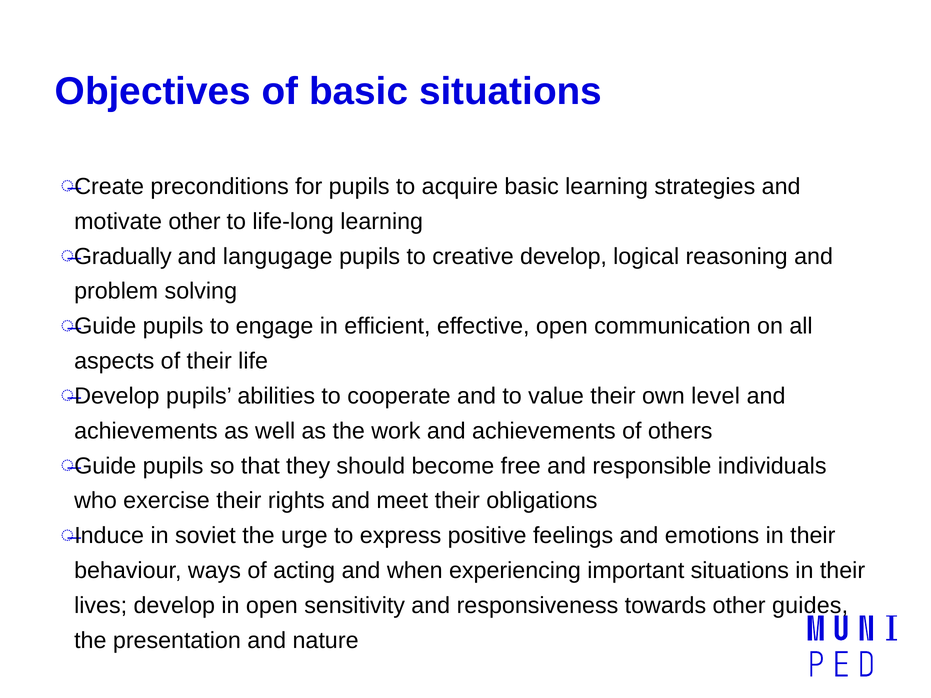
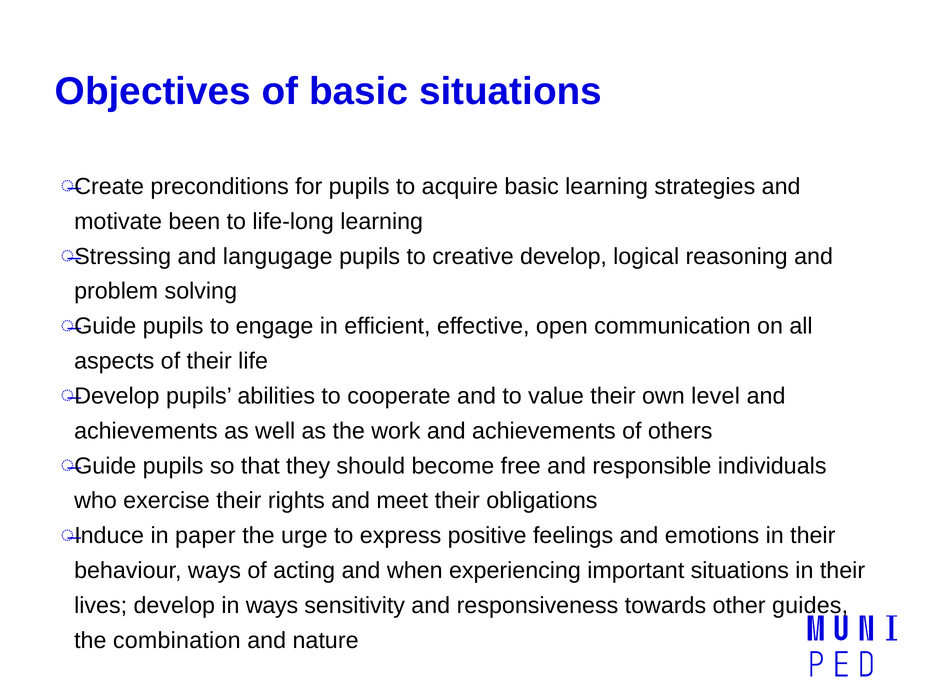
motivate other: other -> been
Gradually: Gradually -> Stressing
soviet: soviet -> paper
in open: open -> ways
presentation: presentation -> combination
